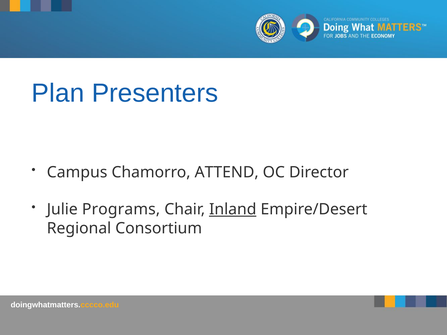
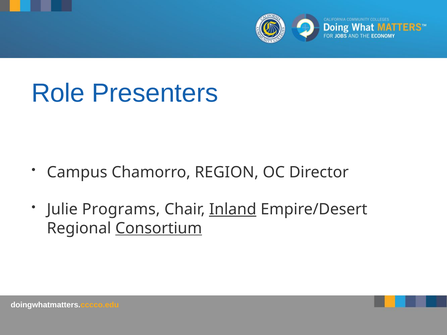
Plan: Plan -> Role
ATTEND: ATTEND -> REGION
Consortium underline: none -> present
